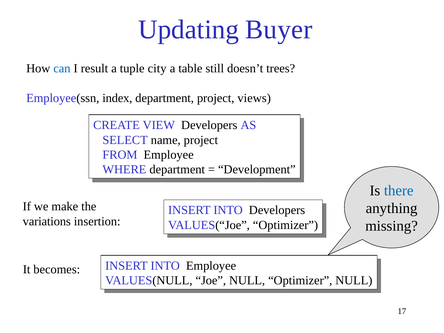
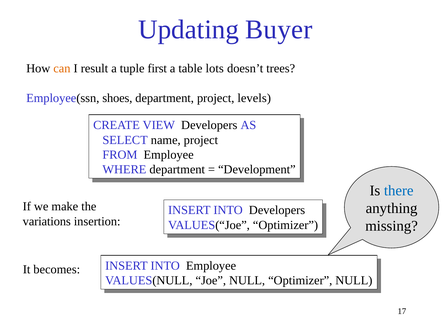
can colour: blue -> orange
city: city -> first
still: still -> lots
index: index -> shoes
views: views -> levels
